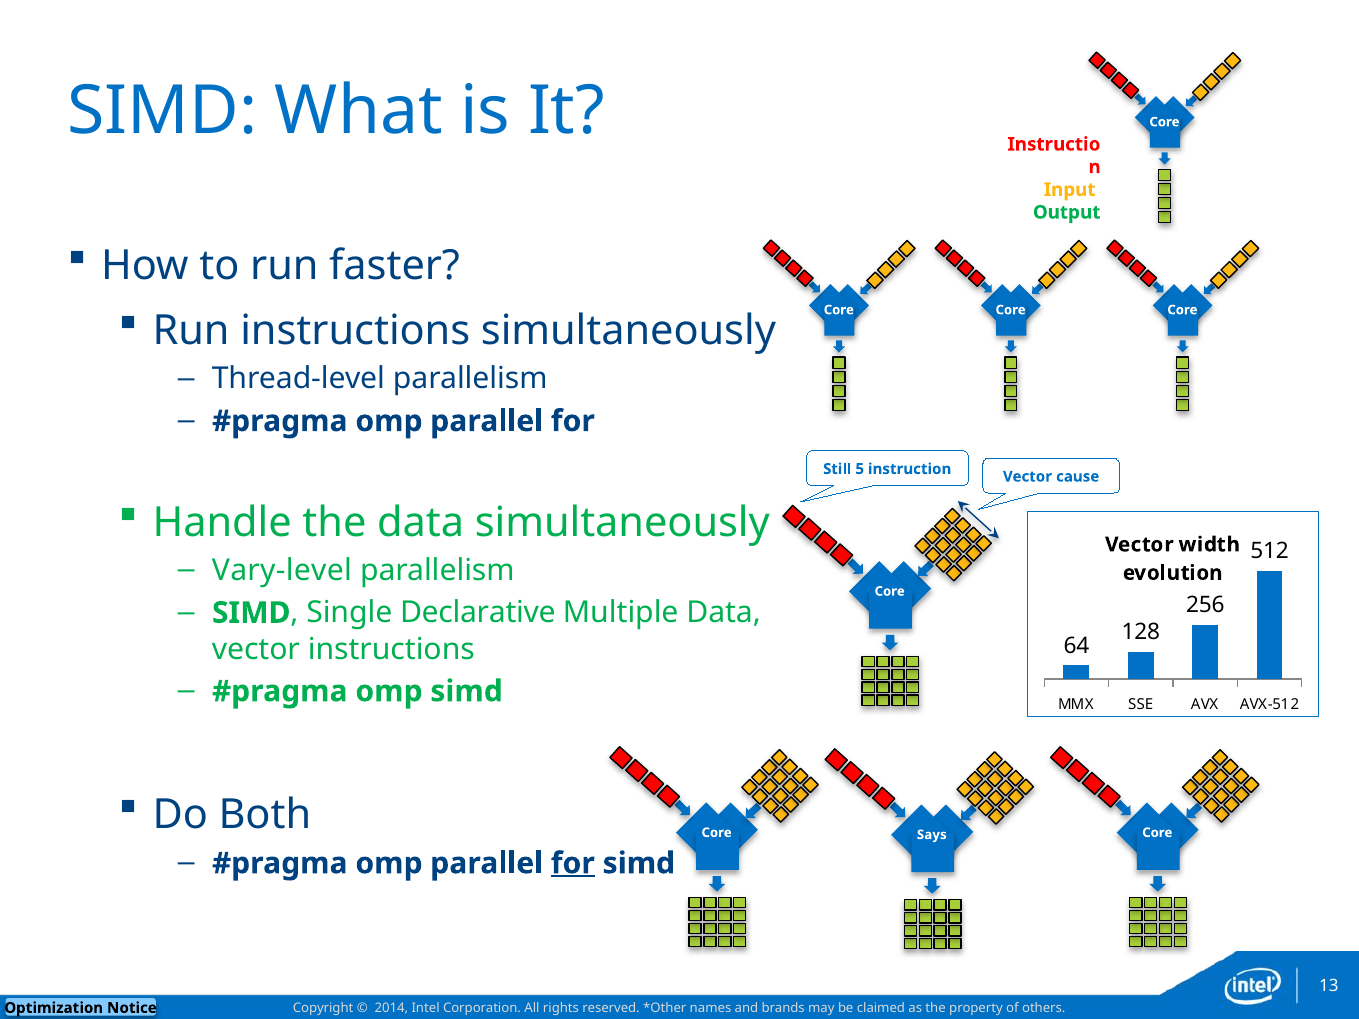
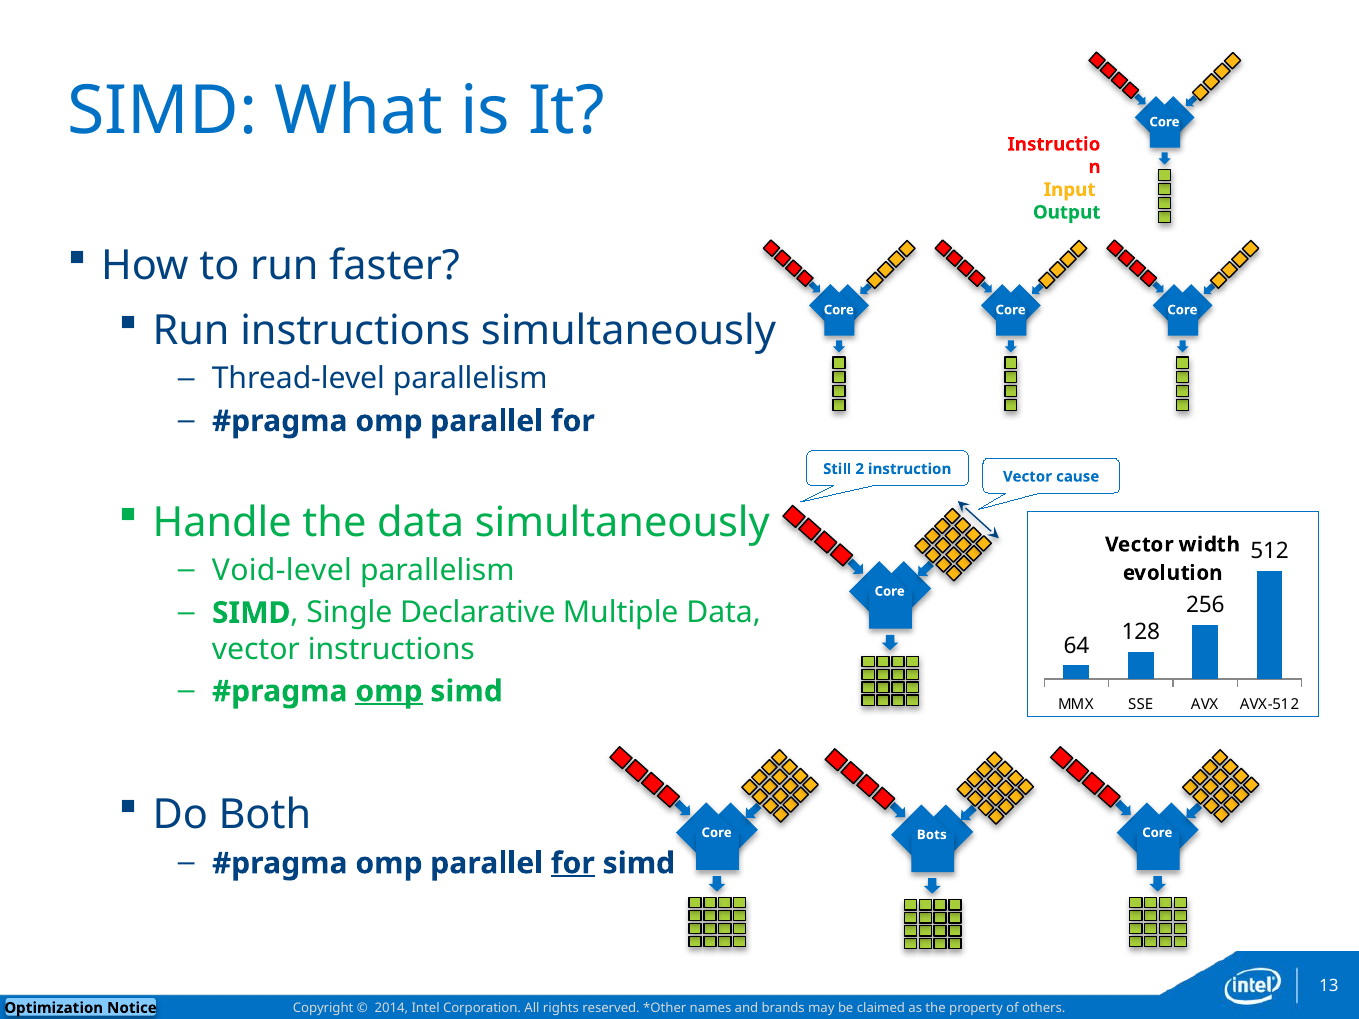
5: 5 -> 2
Vary-level: Vary-level -> Void-level
omp at (389, 691) underline: none -> present
Says: Says -> Bots
